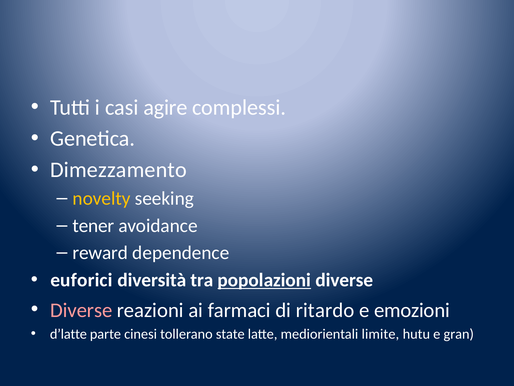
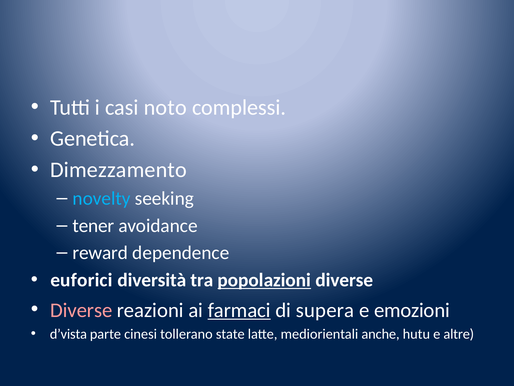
agire: agire -> noto
novelty colour: yellow -> light blue
farmaci underline: none -> present
ritardo: ritardo -> supera
d’latte: d’latte -> d’vista
limite: limite -> anche
gran: gran -> altre
